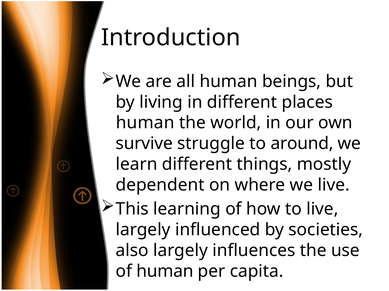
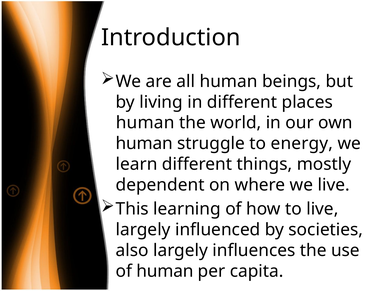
survive at (144, 144): survive -> human
around: around -> energy
